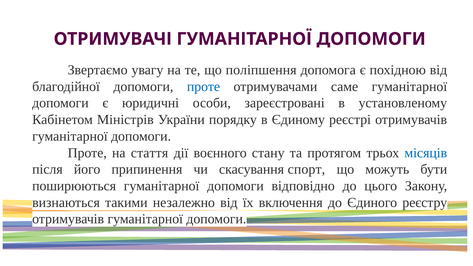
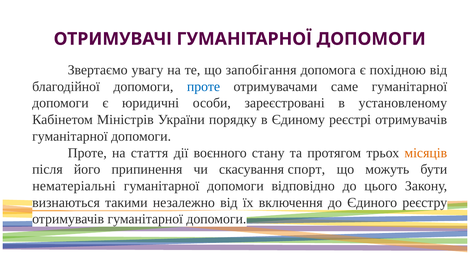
поліпшення: поліпшення -> запобігання
місяців colour: blue -> orange
поширюються: поширюються -> нематеріальні
